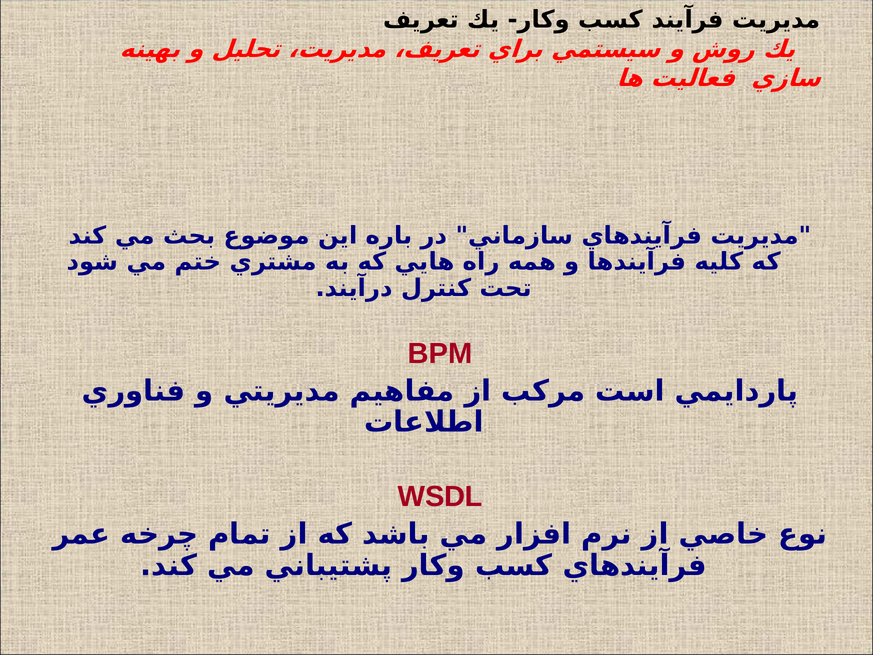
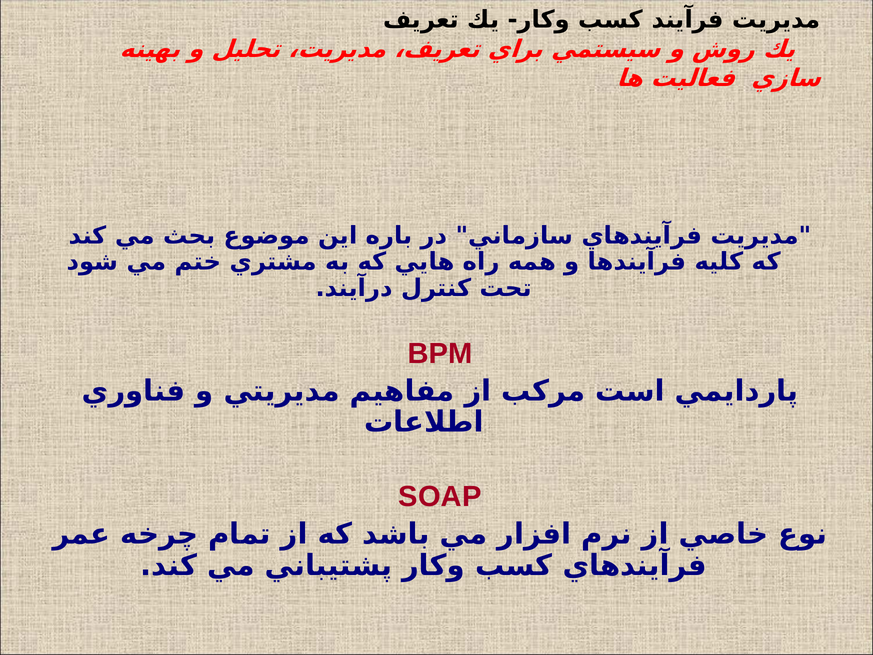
WSDL: WSDL -> SOAP
